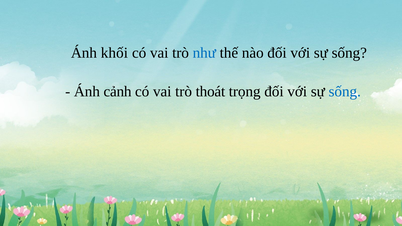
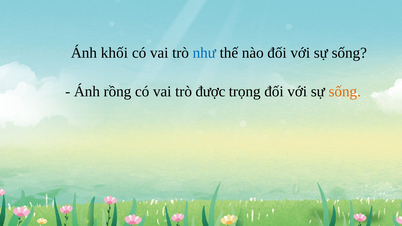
cảnh: cảnh -> rồng
thoát: thoát -> được
sống at (345, 92) colour: blue -> orange
